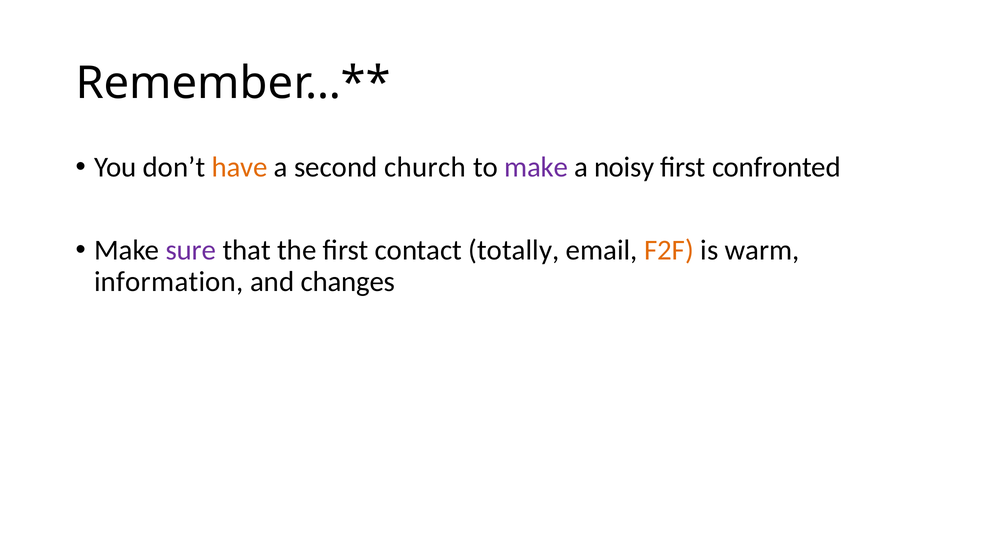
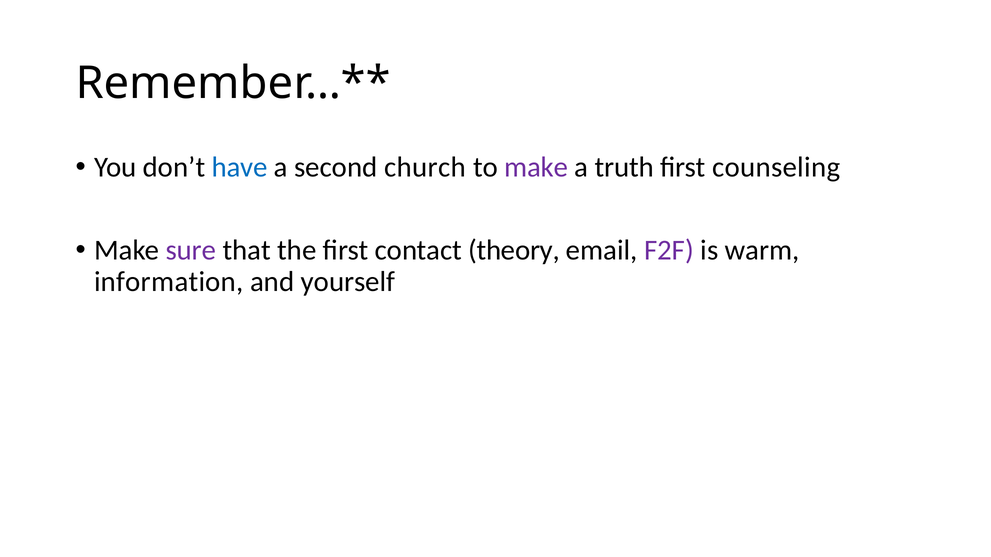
have colour: orange -> blue
noisy: noisy -> truth
confronted: confronted -> counseling
totally: totally -> theory
F2F colour: orange -> purple
changes: changes -> yourself
